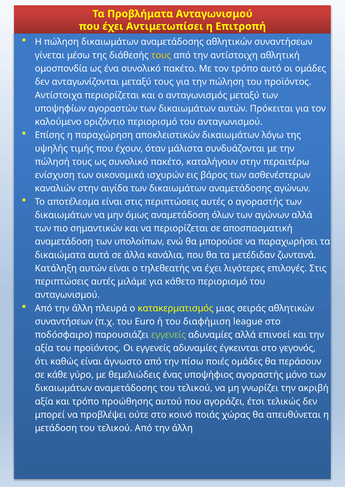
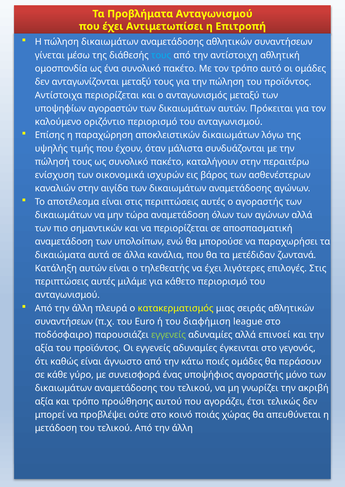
τους at (161, 55) colour: yellow -> light blue
όμως: όμως -> τώρα
πίσω: πίσω -> κάτω
θεμελιώδεις: θεμελιώδεις -> συνεισφορά
